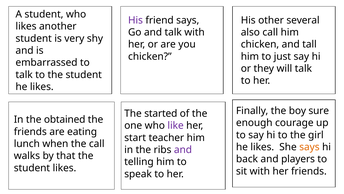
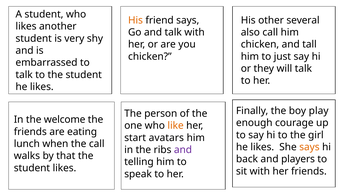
His at (136, 20) colour: purple -> orange
sure: sure -> play
started: started -> person
obtained: obtained -> welcome
like colour: purple -> orange
teacher: teacher -> avatars
